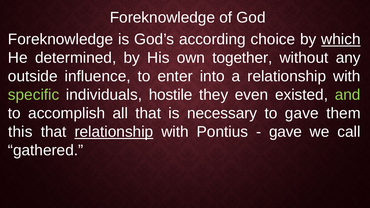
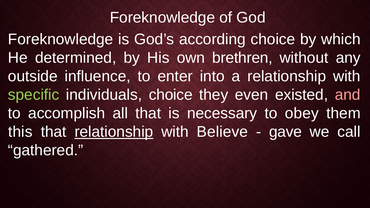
which underline: present -> none
together: together -> brethren
individuals hostile: hostile -> choice
and colour: light green -> pink
to gave: gave -> obey
Pontius: Pontius -> Believe
